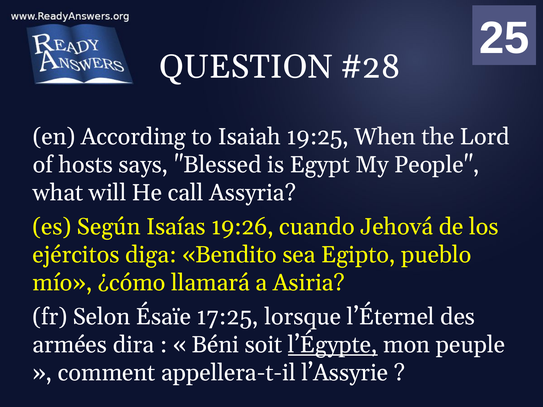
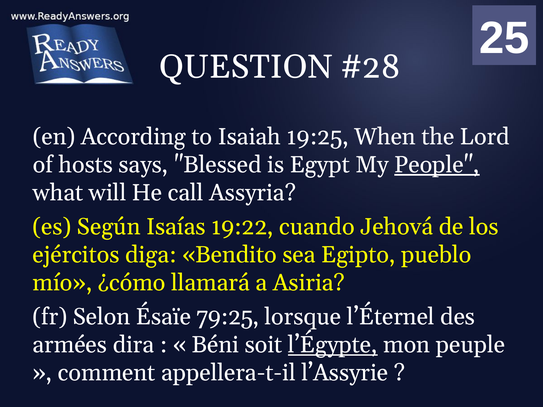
People underline: none -> present
19:26: 19:26 -> 19:22
17:25: 17:25 -> 79:25
